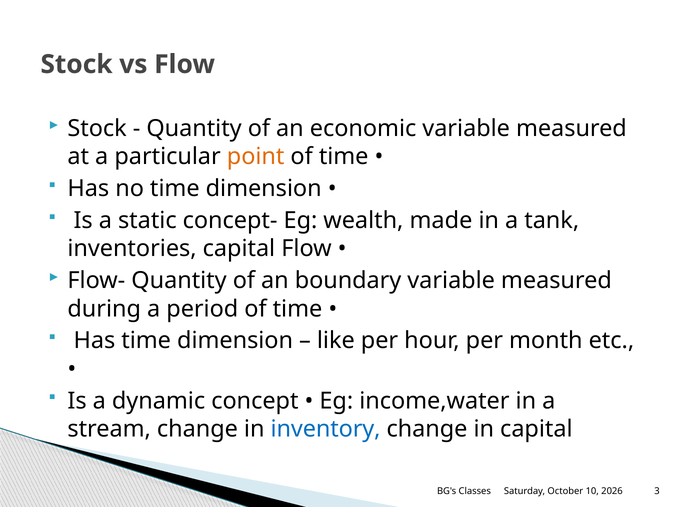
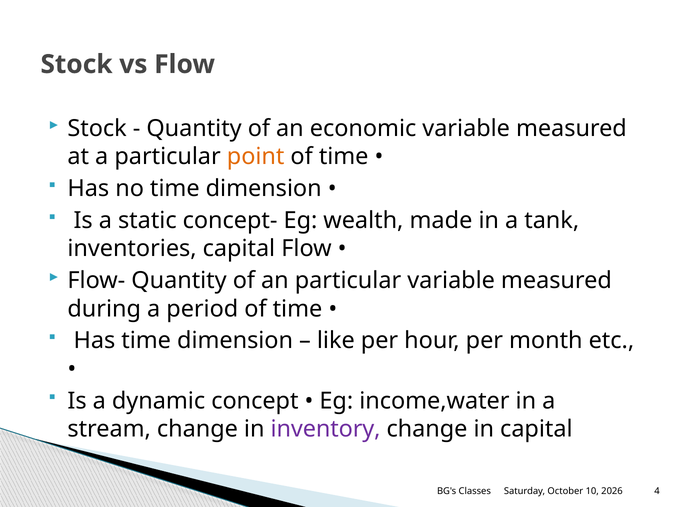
an boundary: boundary -> particular
inventory colour: blue -> purple
3: 3 -> 4
